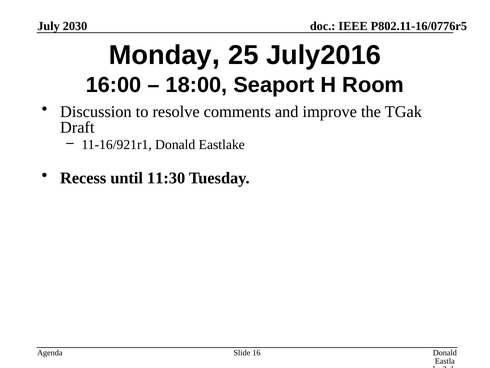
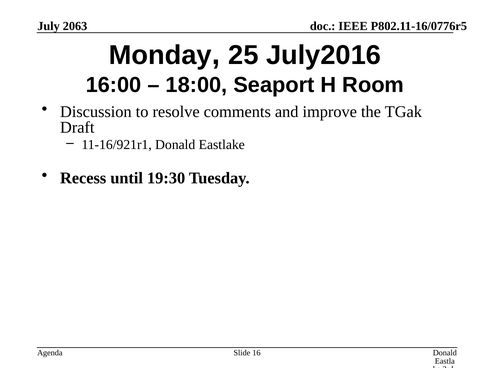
2030: 2030 -> 2063
11:30: 11:30 -> 19:30
